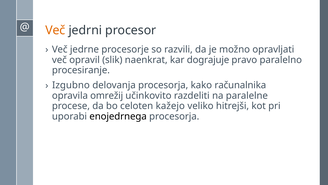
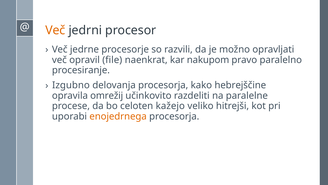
slik: slik -> file
dograjuje: dograjuje -> nakupom
računalnika: računalnika -> hebrejščine
enojedrnega colour: black -> orange
